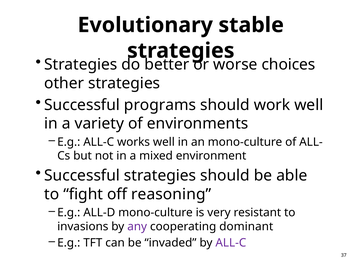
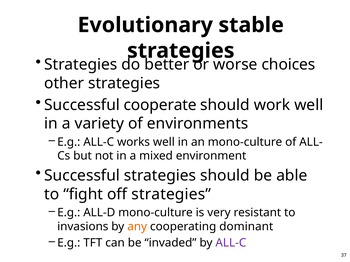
programs: programs -> cooperate
off reasoning: reasoning -> strategies
any colour: purple -> orange
